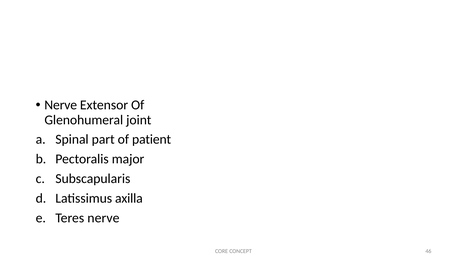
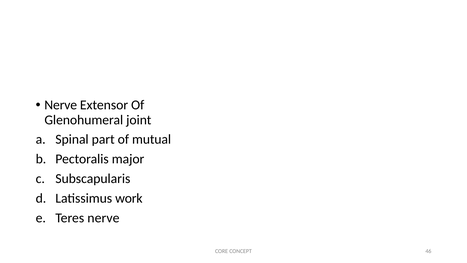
patient: patient -> mutual
axilla: axilla -> work
